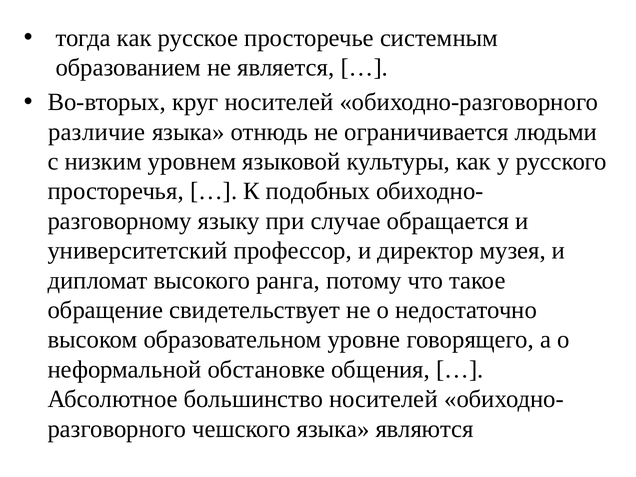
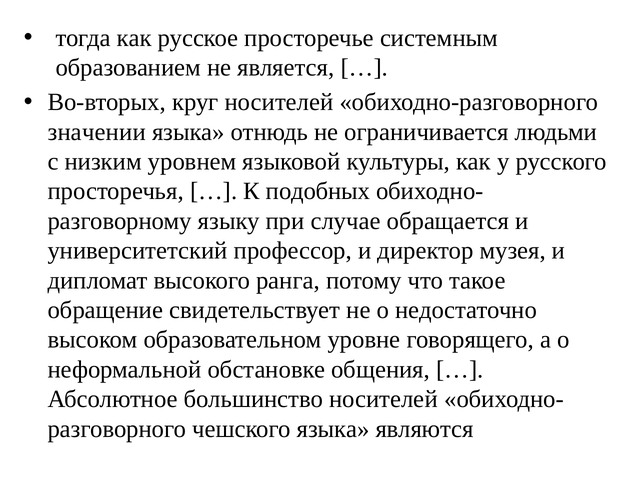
различие: различие -> значении
